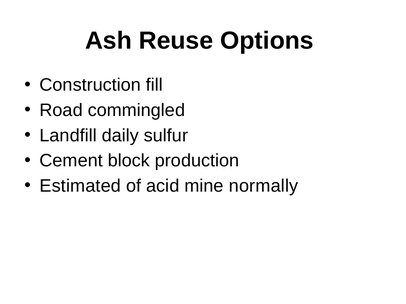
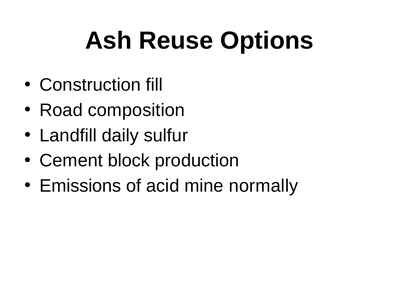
commingled: commingled -> composition
Estimated: Estimated -> Emissions
